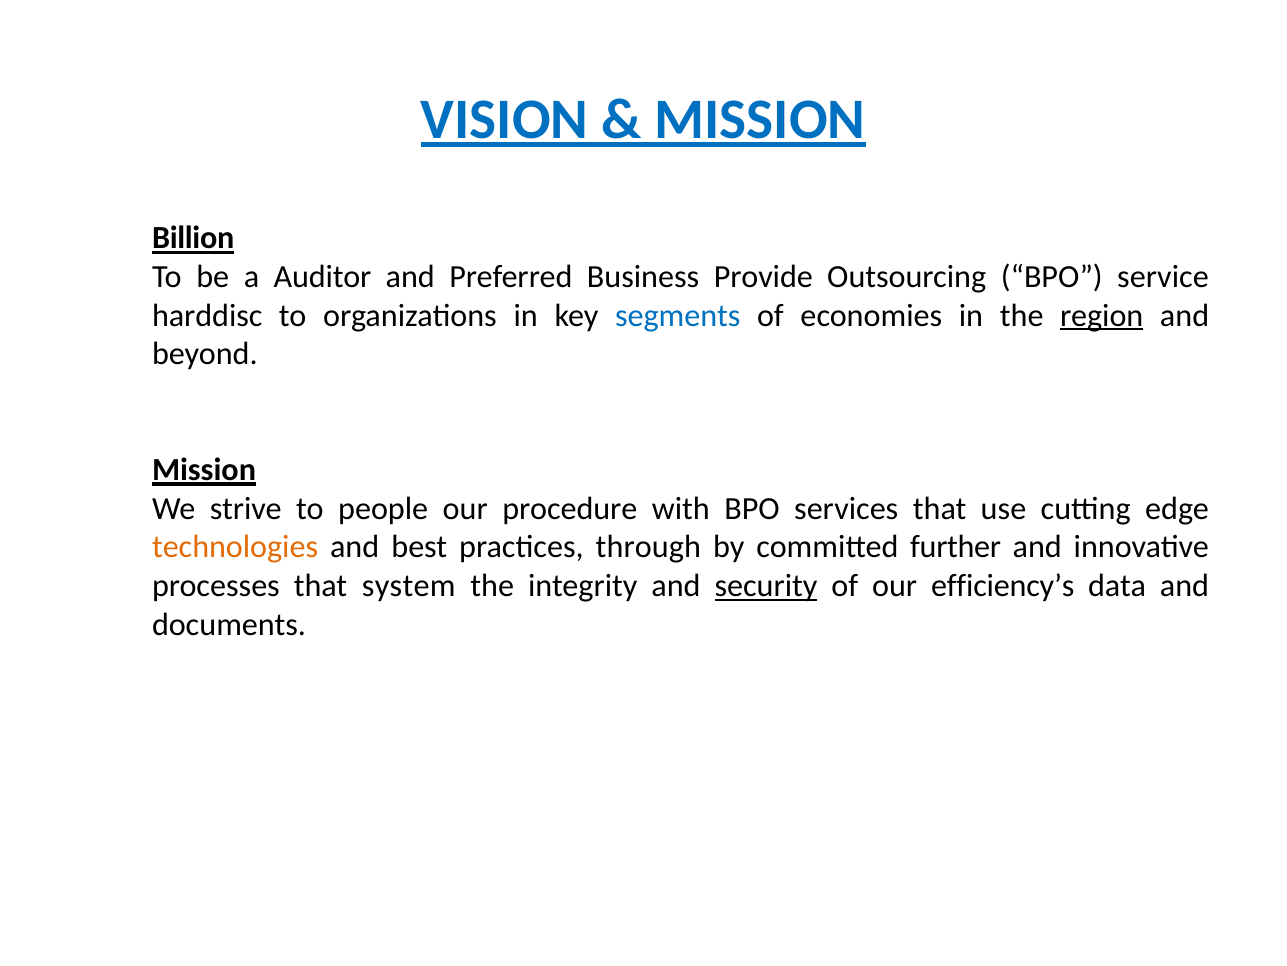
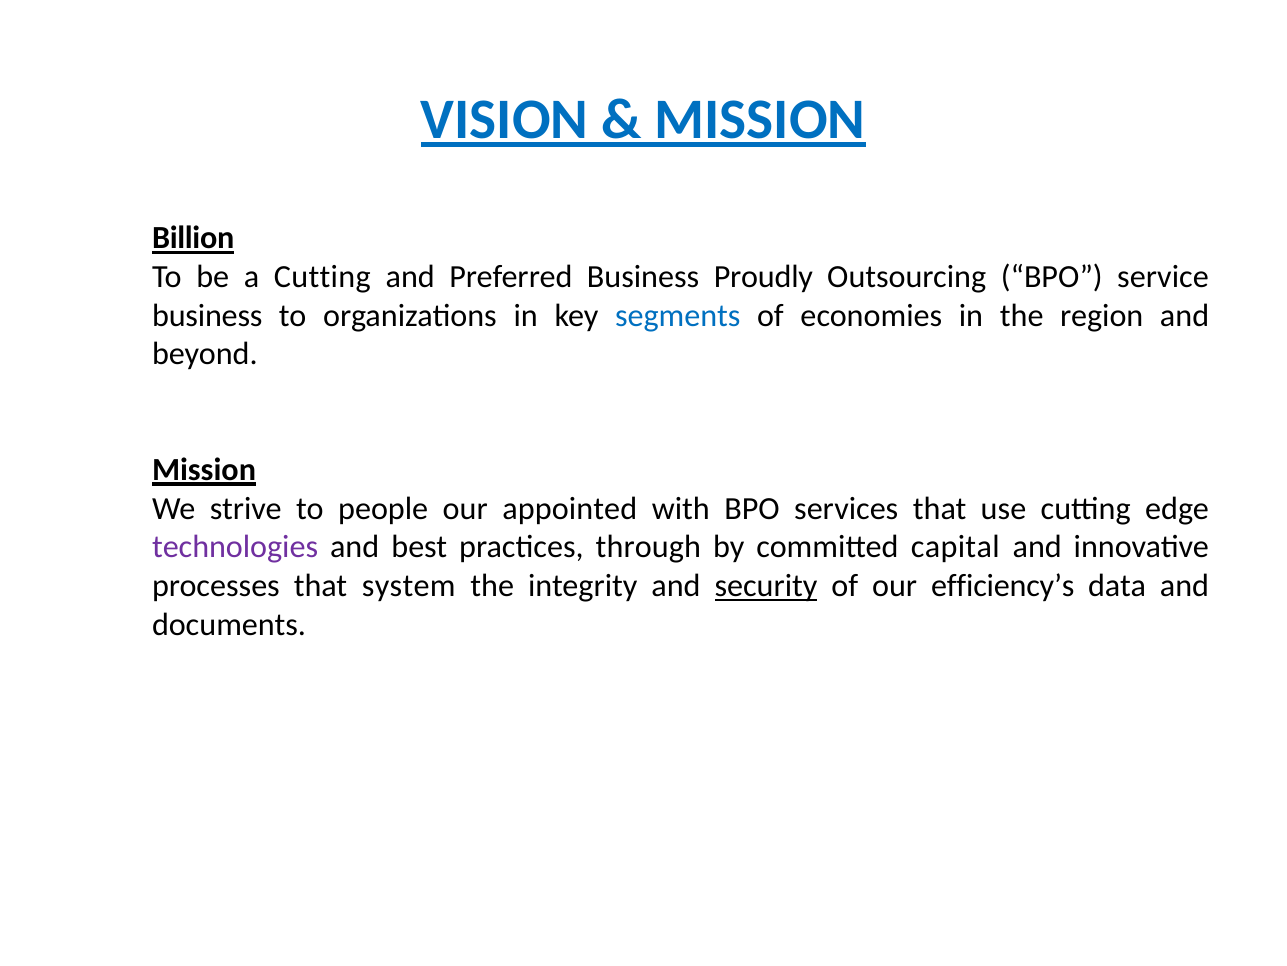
a Auditor: Auditor -> Cutting
Provide: Provide -> Proudly
harddisc at (207, 315): harddisc -> business
region underline: present -> none
procedure: procedure -> appointed
technologies colour: orange -> purple
further: further -> capital
